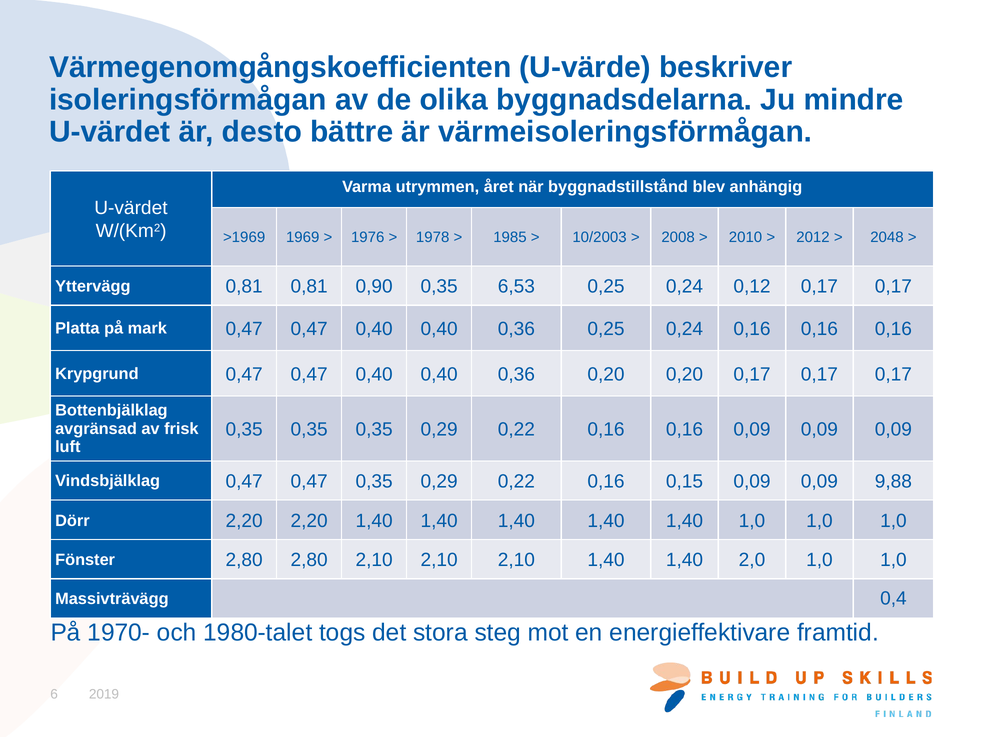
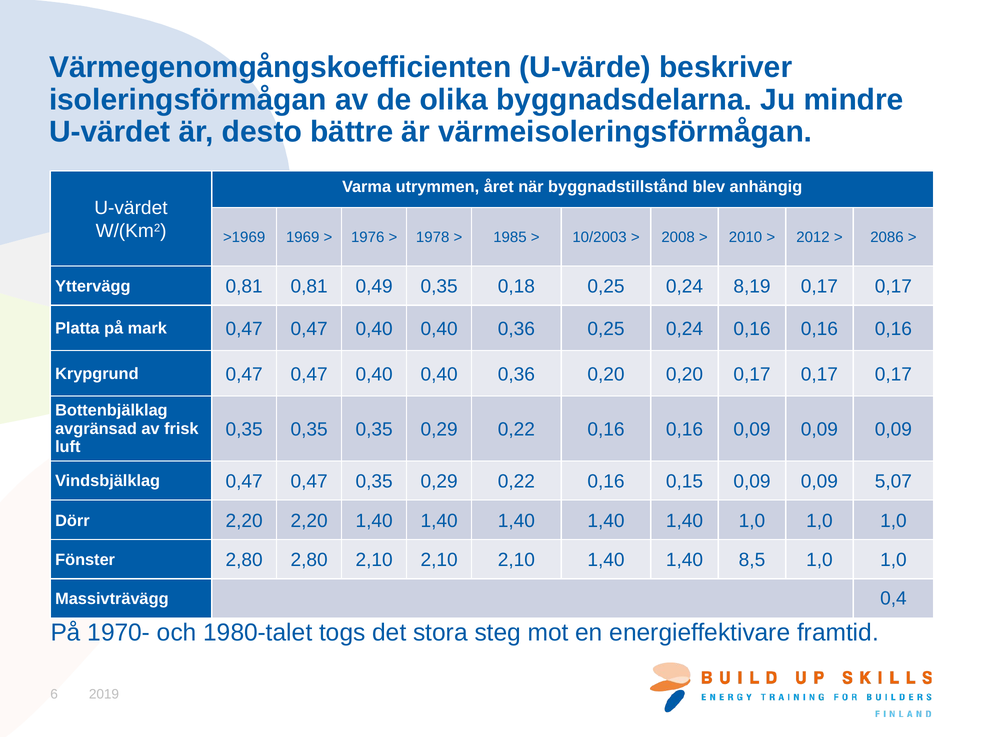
2048: 2048 -> 2086
0,90: 0,90 -> 0,49
6,53: 6,53 -> 0,18
0,12: 0,12 -> 8,19
9,88: 9,88 -> 5,07
2,0: 2,0 -> 8,5
